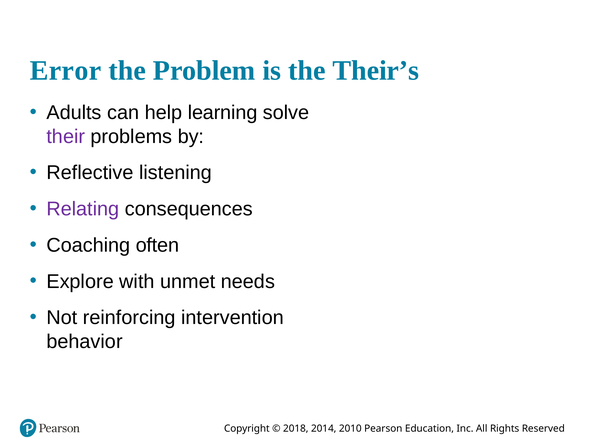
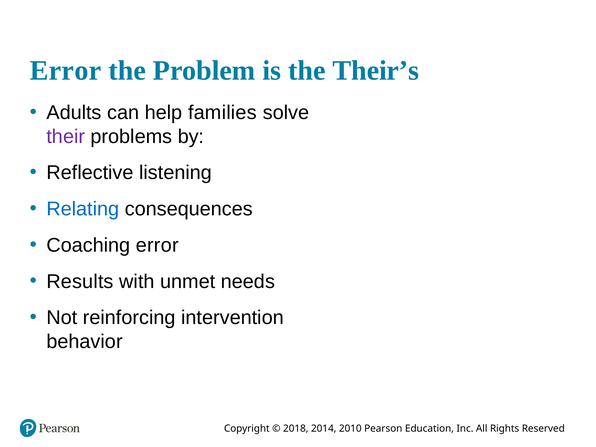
learning: learning -> families
Relating colour: purple -> blue
Coaching often: often -> error
Explore: Explore -> Results
